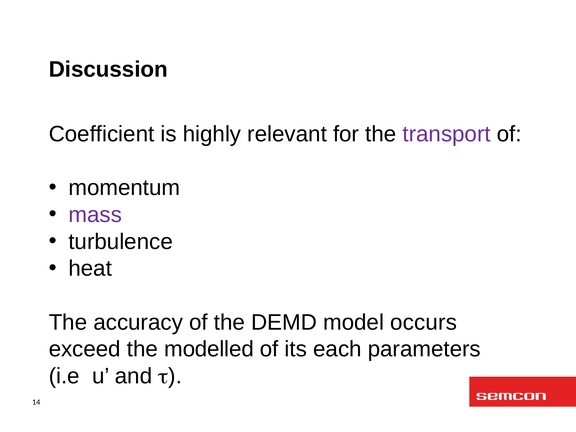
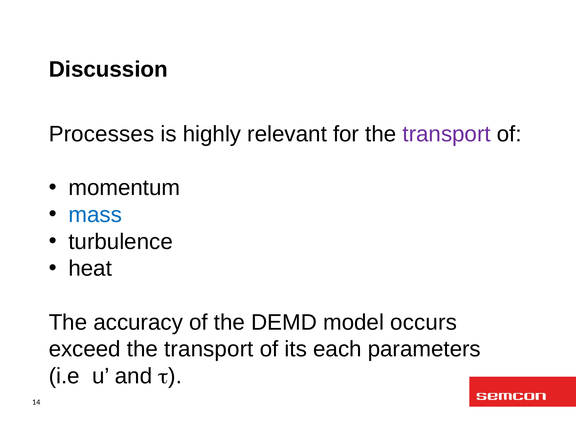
Coefficient: Coefficient -> Processes
mass colour: purple -> blue
exceed the modelled: modelled -> transport
